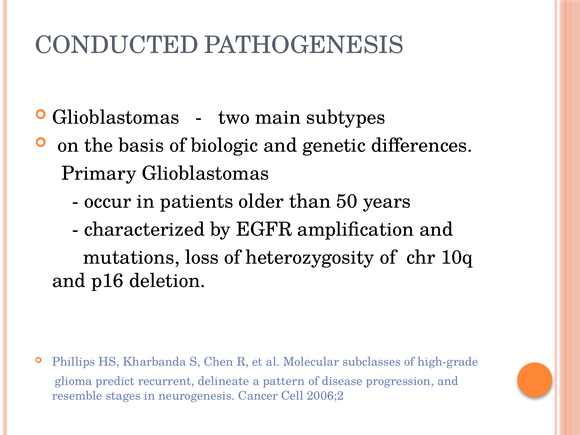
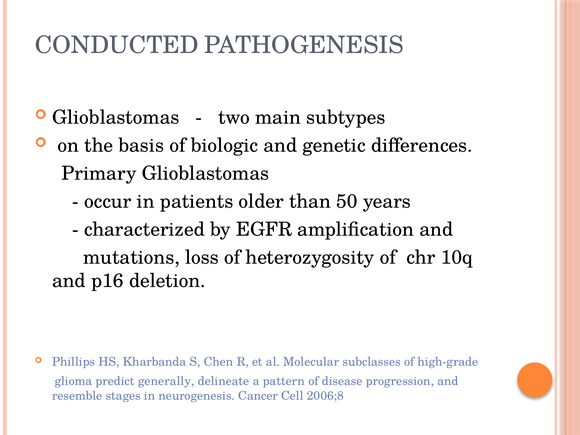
recurrent: recurrent -> generally
2006;2: 2006;2 -> 2006;8
